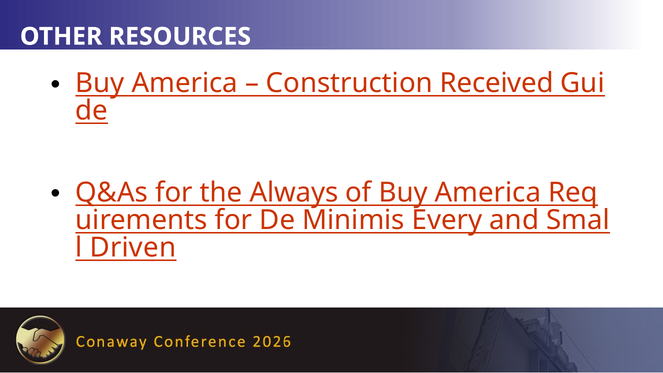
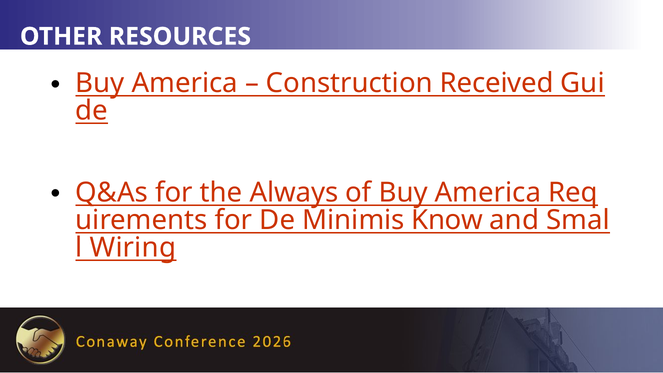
Every: Every -> Know
Driven: Driven -> Wiring
